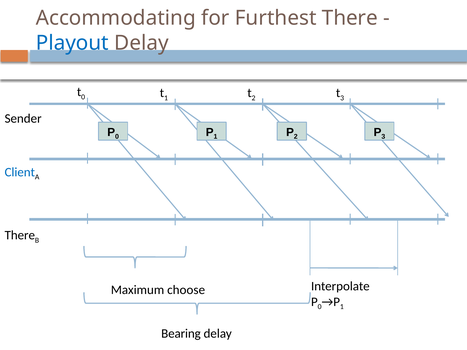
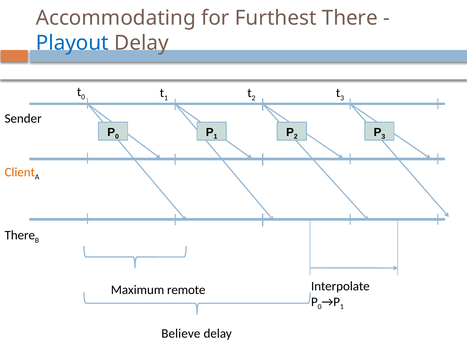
Client colour: blue -> orange
choose: choose -> remote
Bearing: Bearing -> Believe
